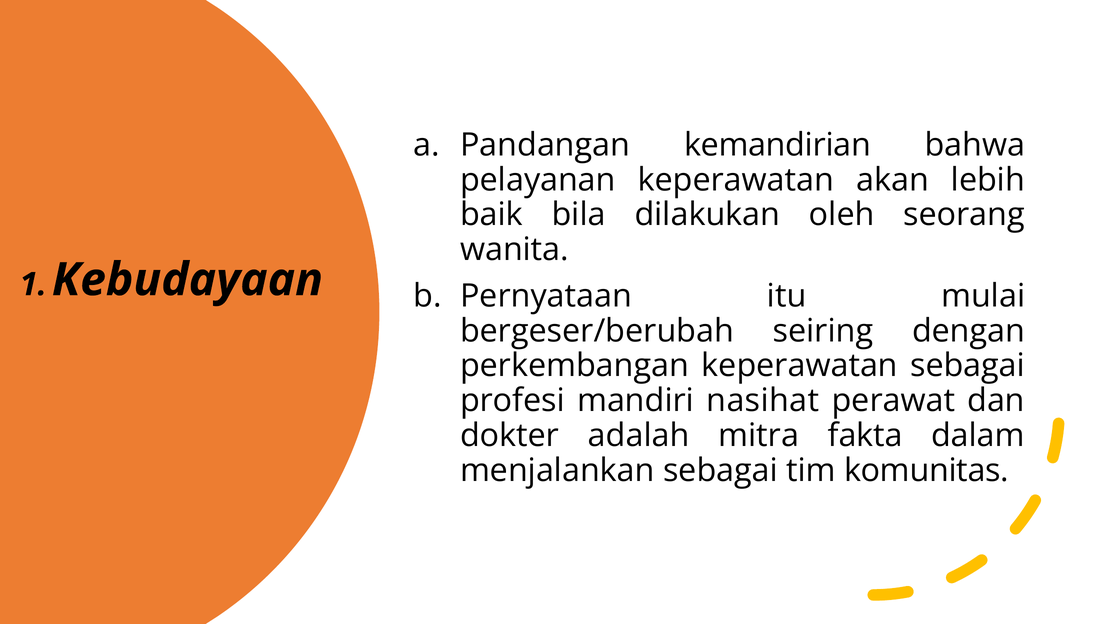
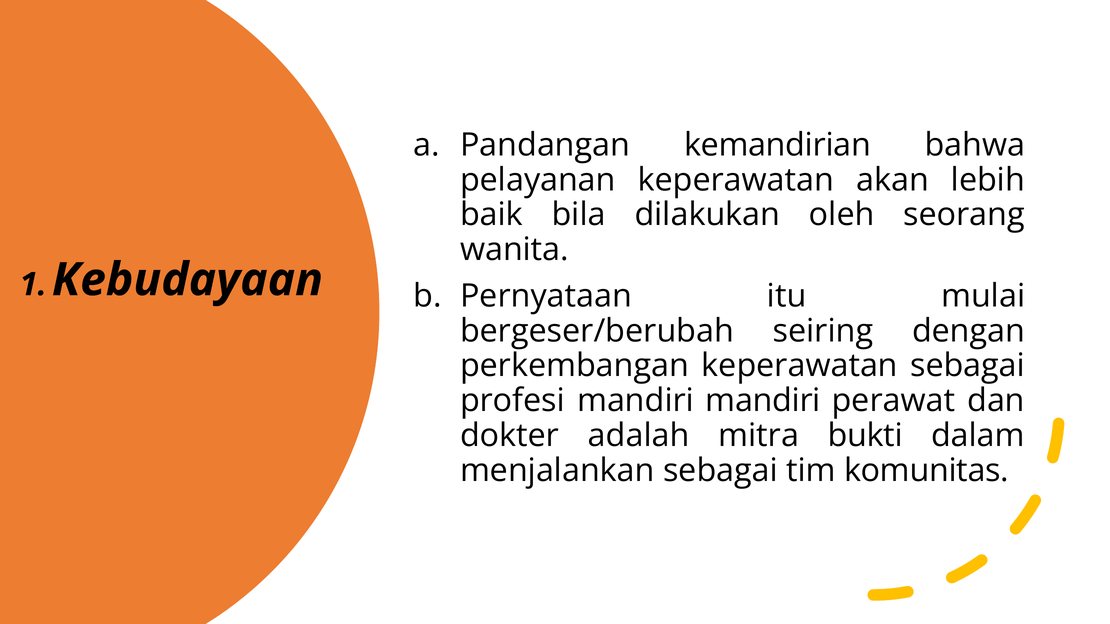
mandiri nasihat: nasihat -> mandiri
fakta: fakta -> bukti
